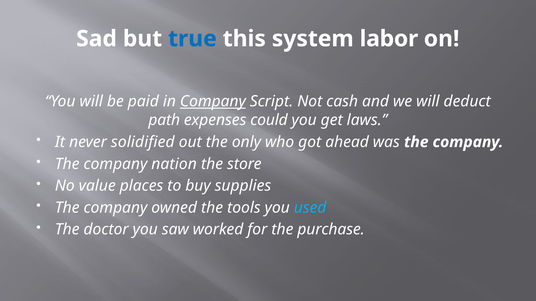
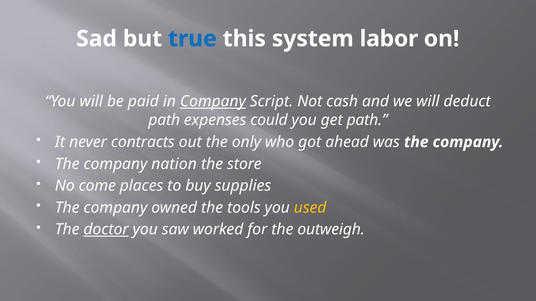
get laws: laws -> path
solidified: solidified -> contracts
value: value -> come
used colour: light blue -> yellow
doctor underline: none -> present
purchase: purchase -> outweigh
